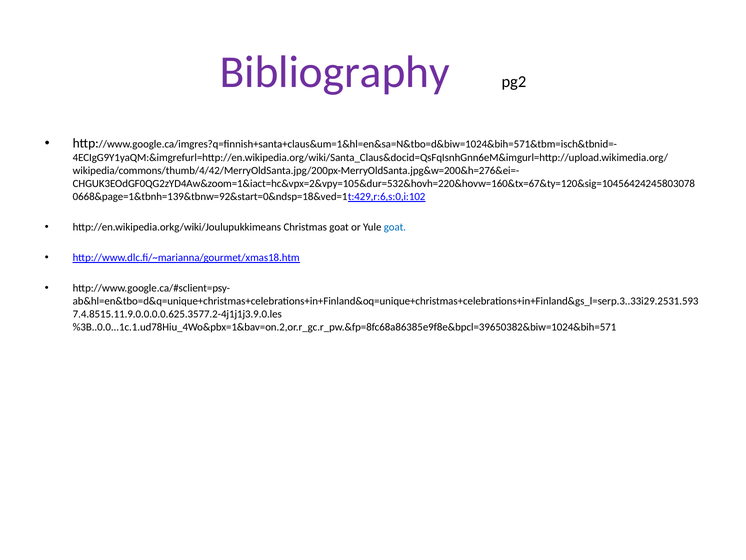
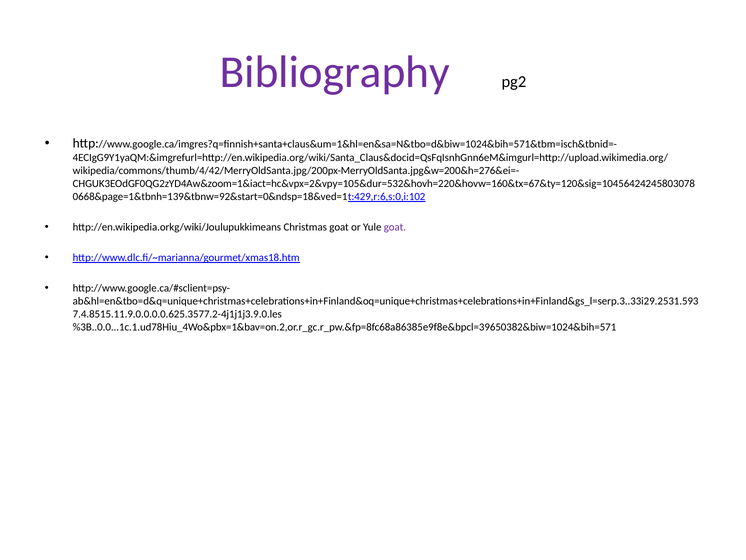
goat at (395, 227) colour: blue -> purple
